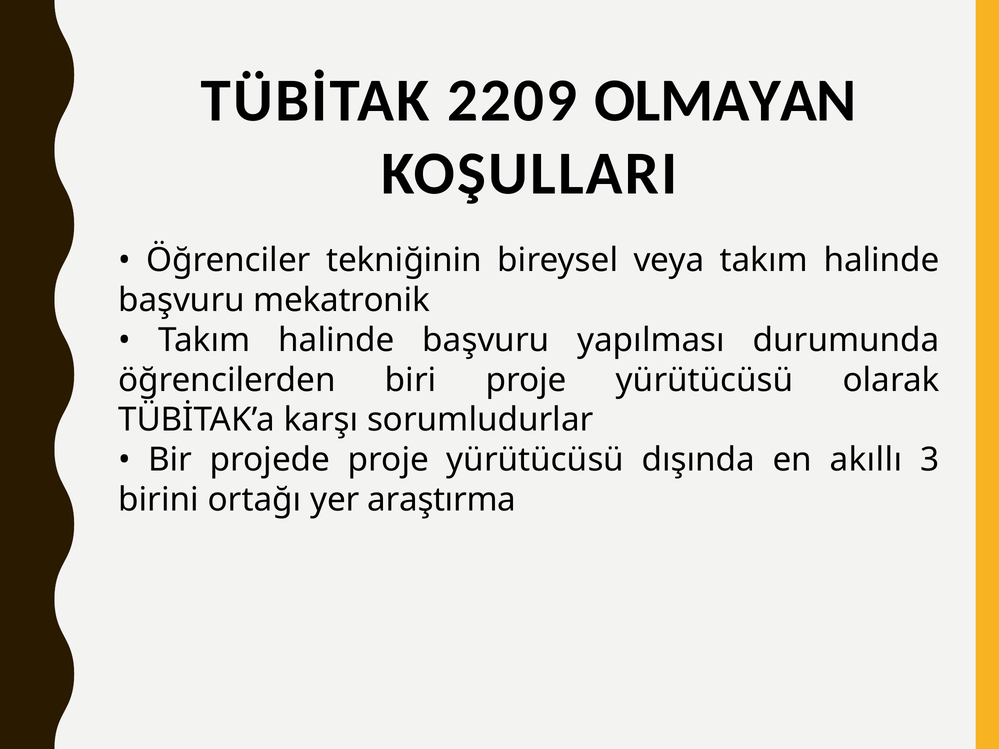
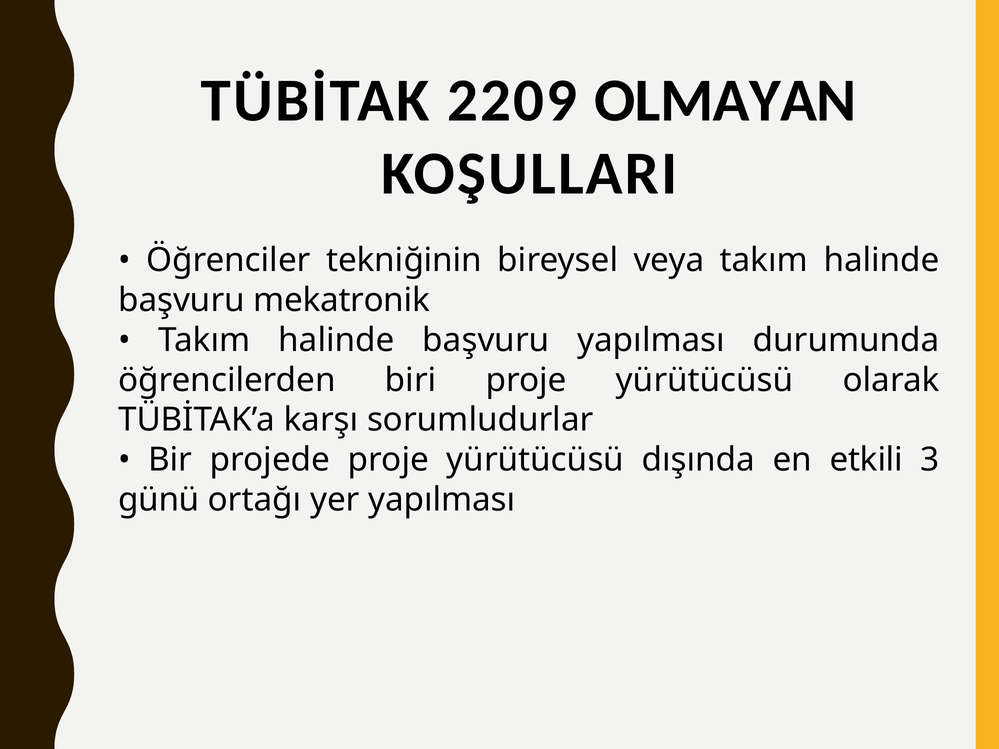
akıllı: akıllı -> etkili
birini: birini -> günü
yer araştırma: araştırma -> yapılması
